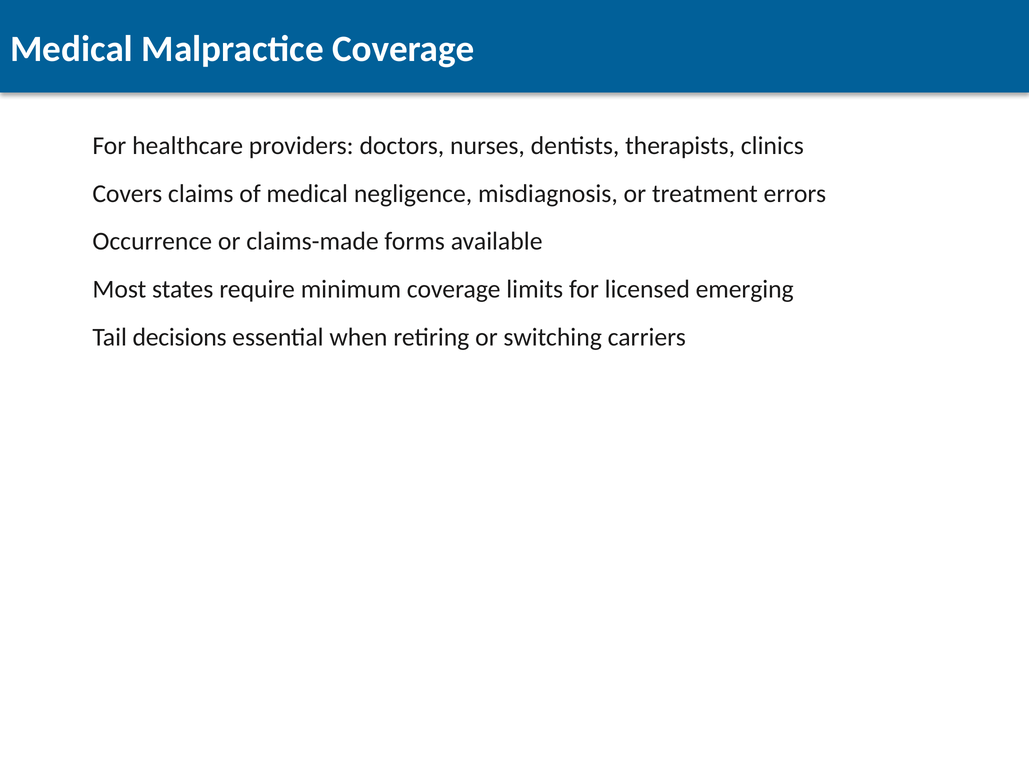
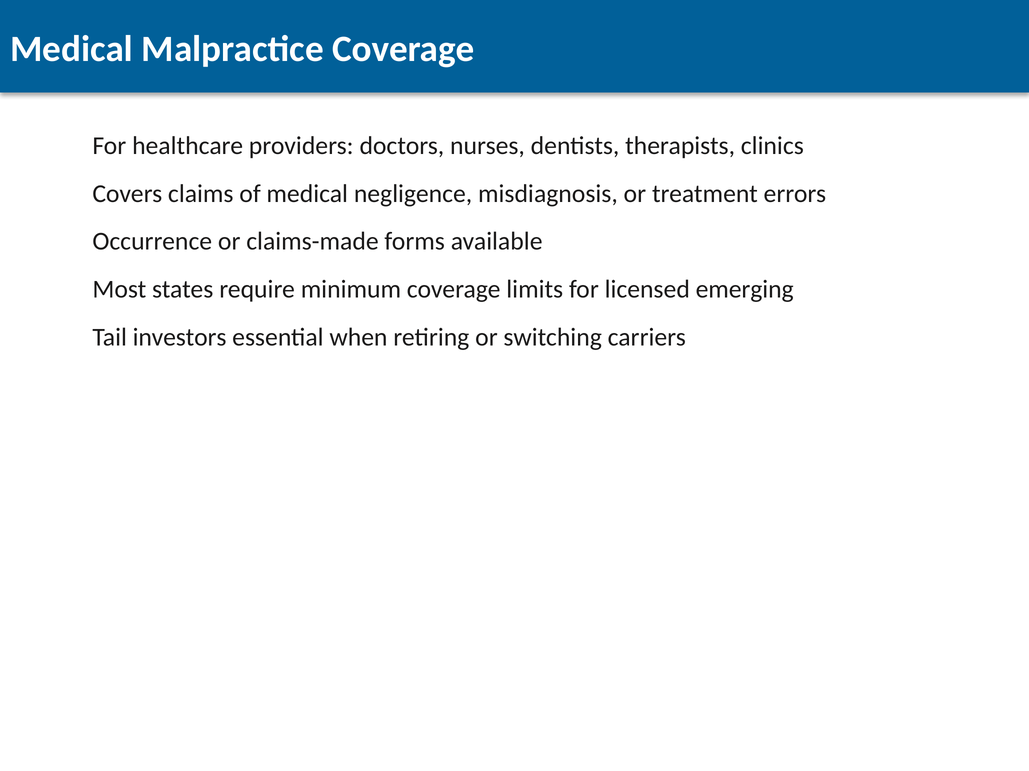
decisions: decisions -> investors
